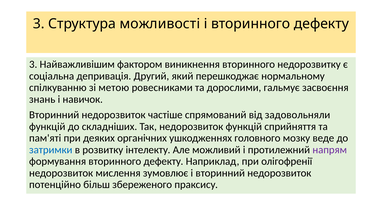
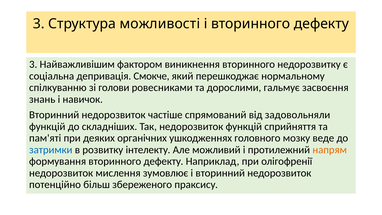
Другий: Другий -> Смокче
метою: метою -> голови
напрям colour: purple -> orange
